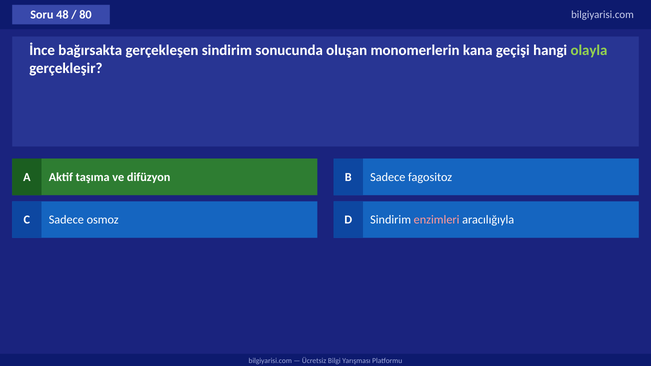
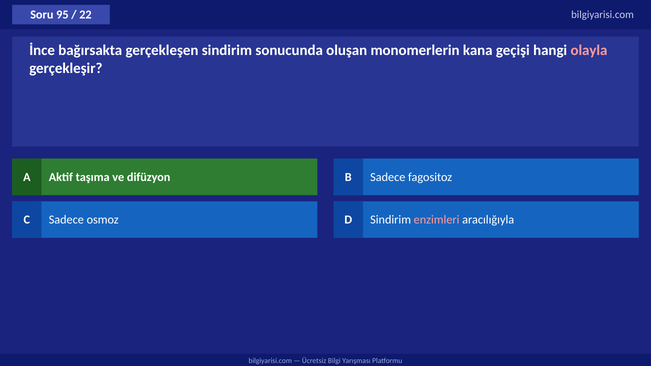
48: 48 -> 95
80: 80 -> 22
olayla colour: light green -> pink
